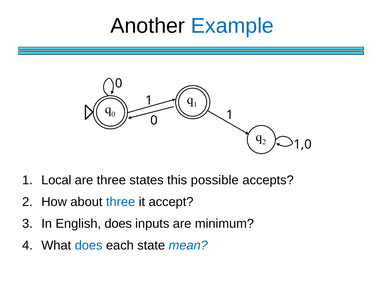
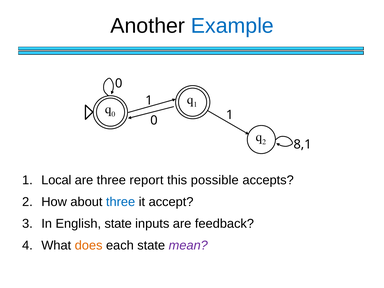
1,0: 1,0 -> 8,1
states: states -> report
English does: does -> state
minimum: minimum -> feedback
does at (89, 245) colour: blue -> orange
mean colour: blue -> purple
